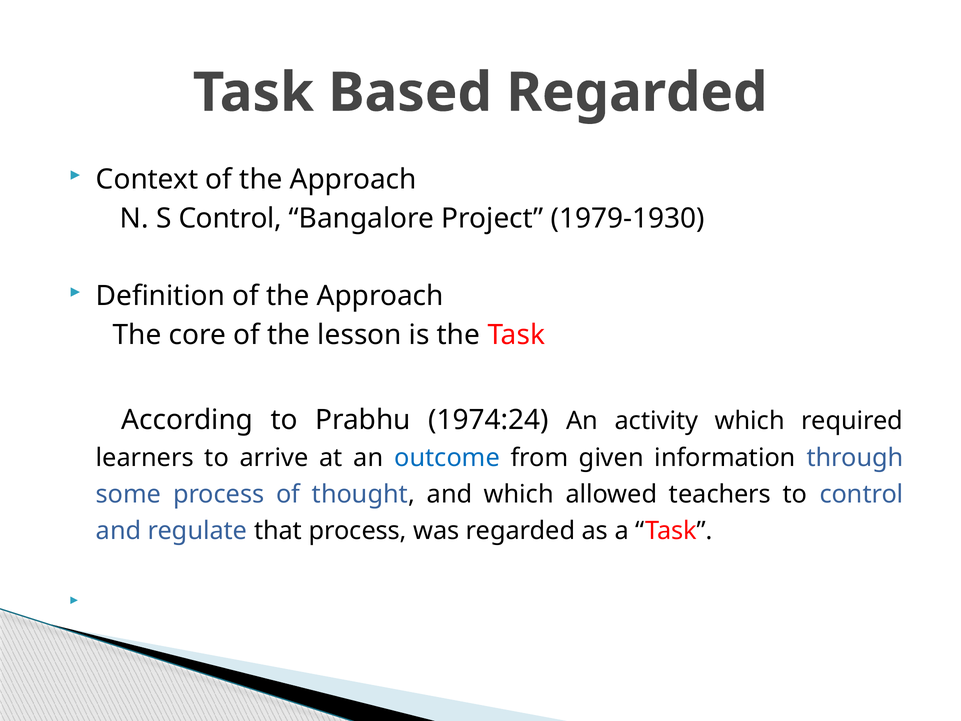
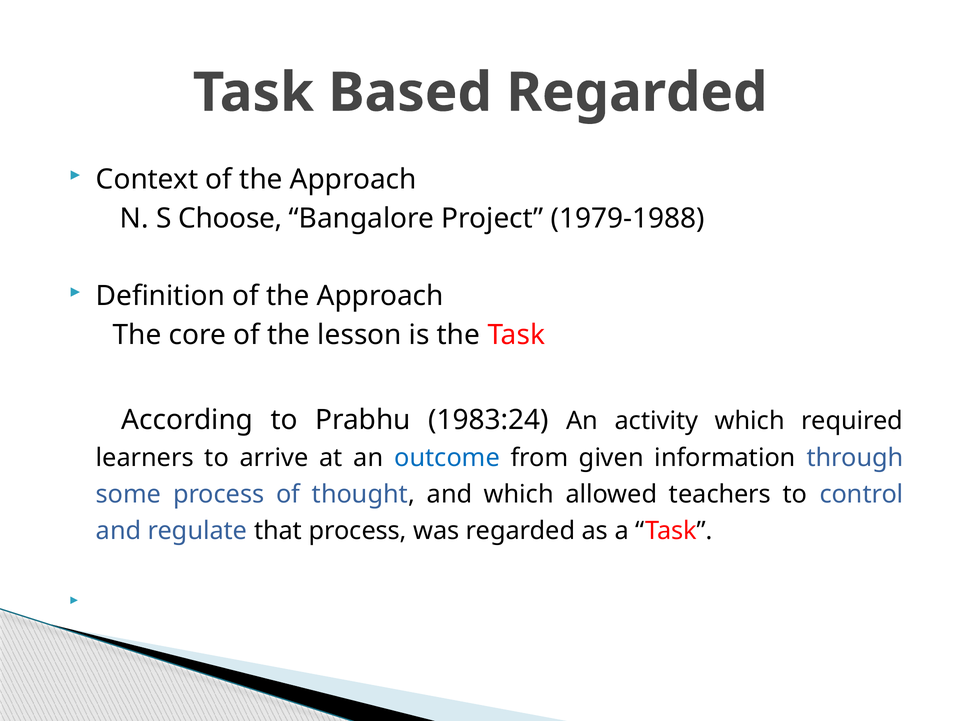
S Control: Control -> Choose
1979-1930: 1979-1930 -> 1979-1988
1974:24: 1974:24 -> 1983:24
